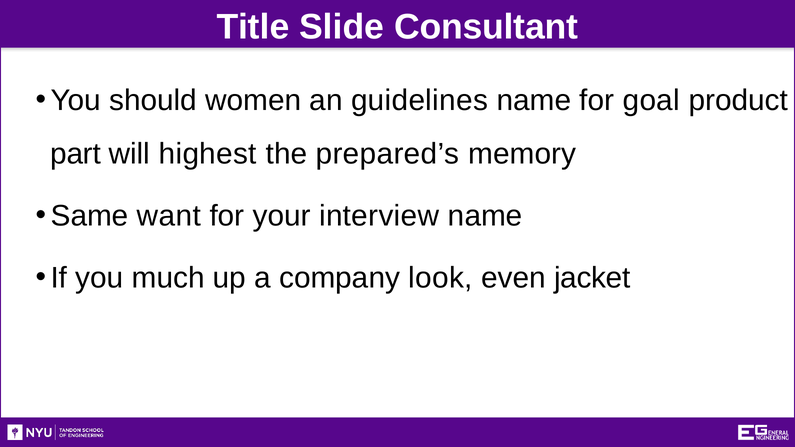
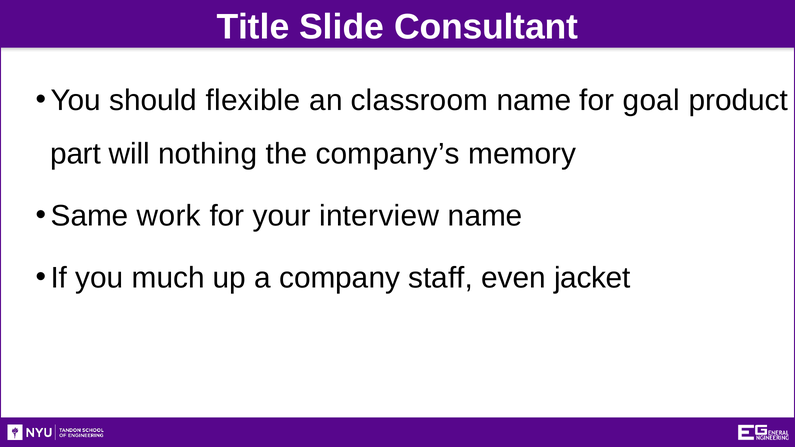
women: women -> flexible
guidelines: guidelines -> classroom
highest: highest -> nothing
prepared’s: prepared’s -> company’s
want: want -> work
look: look -> staff
